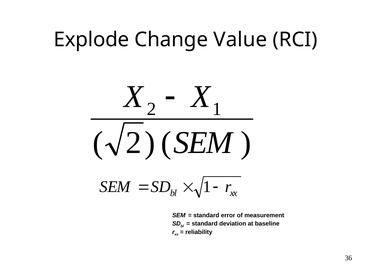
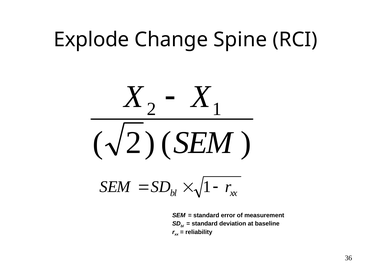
Value: Value -> Spine
